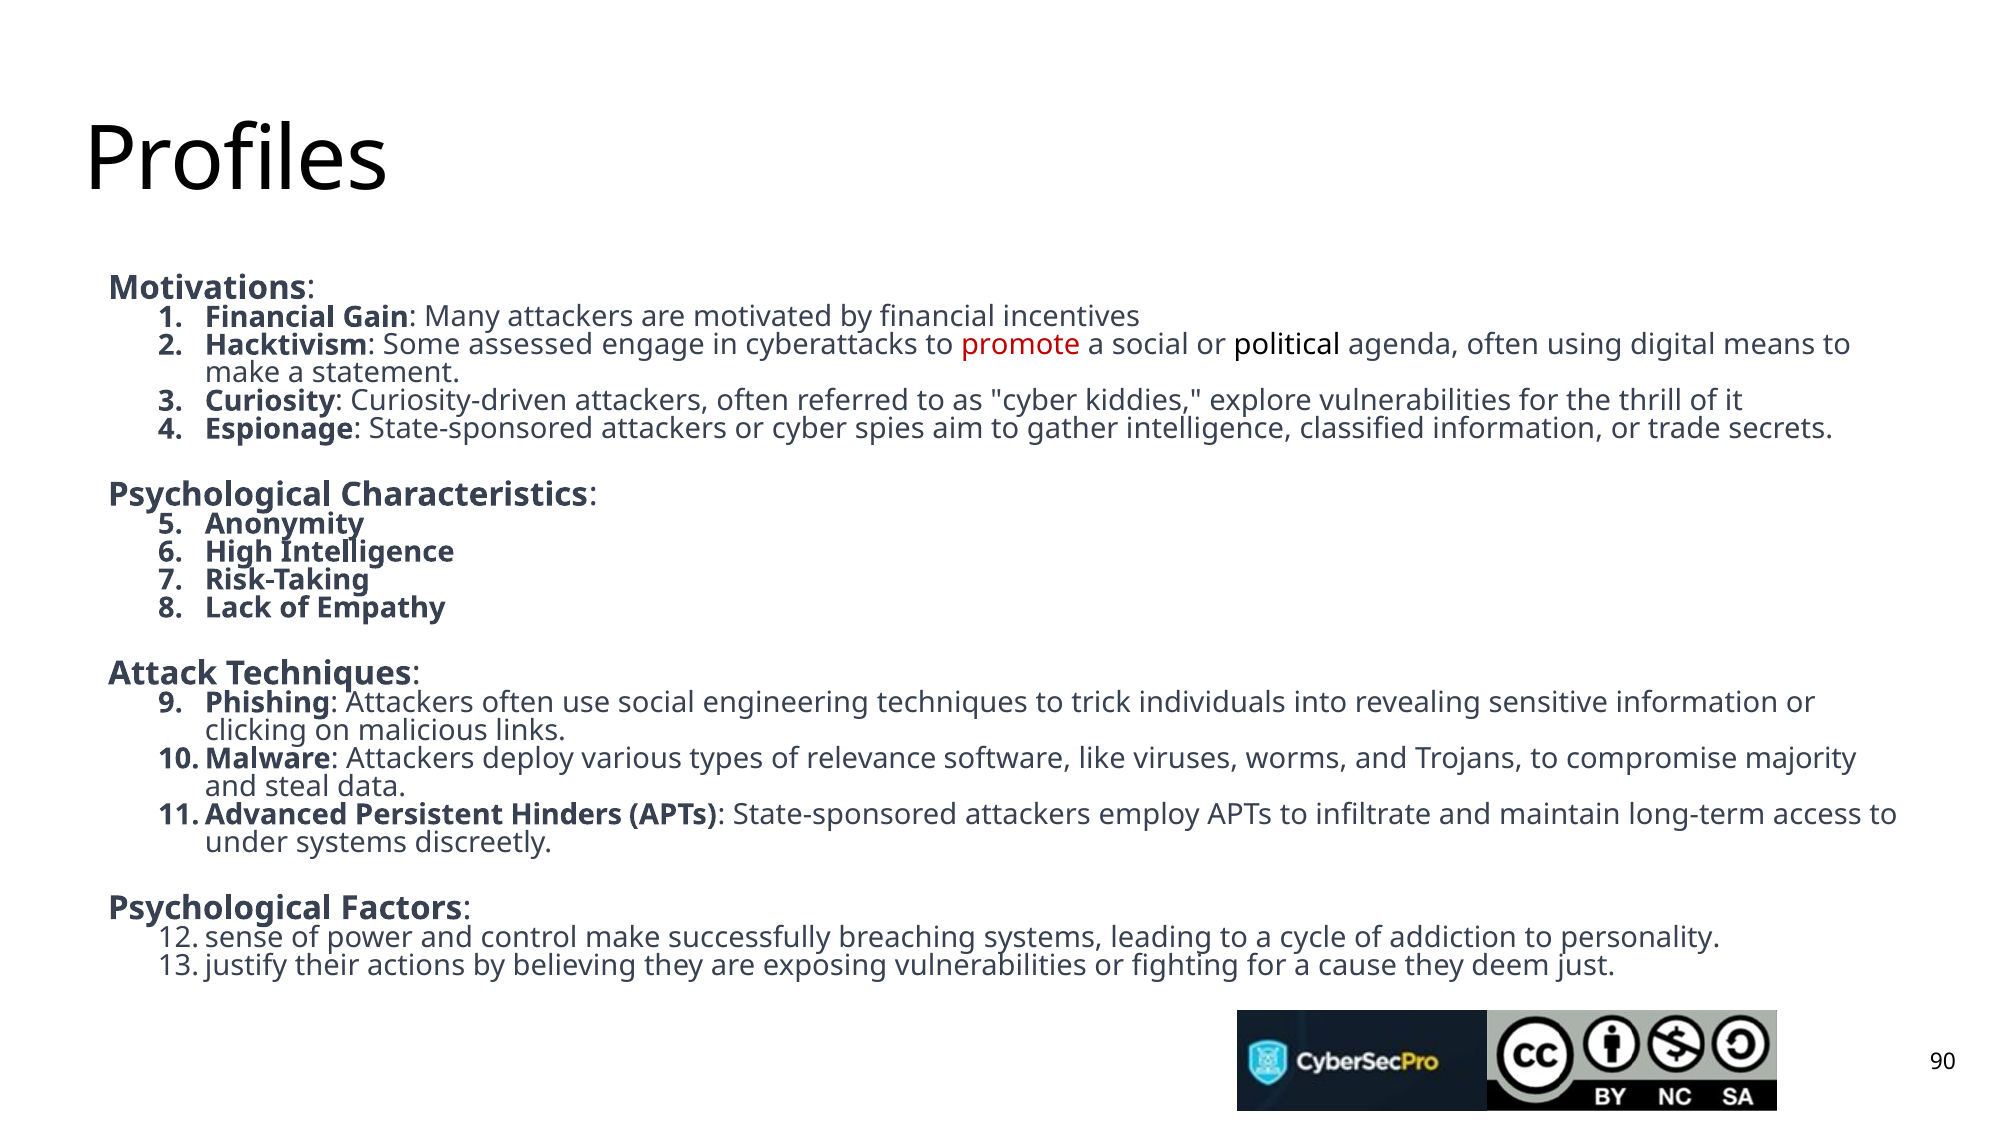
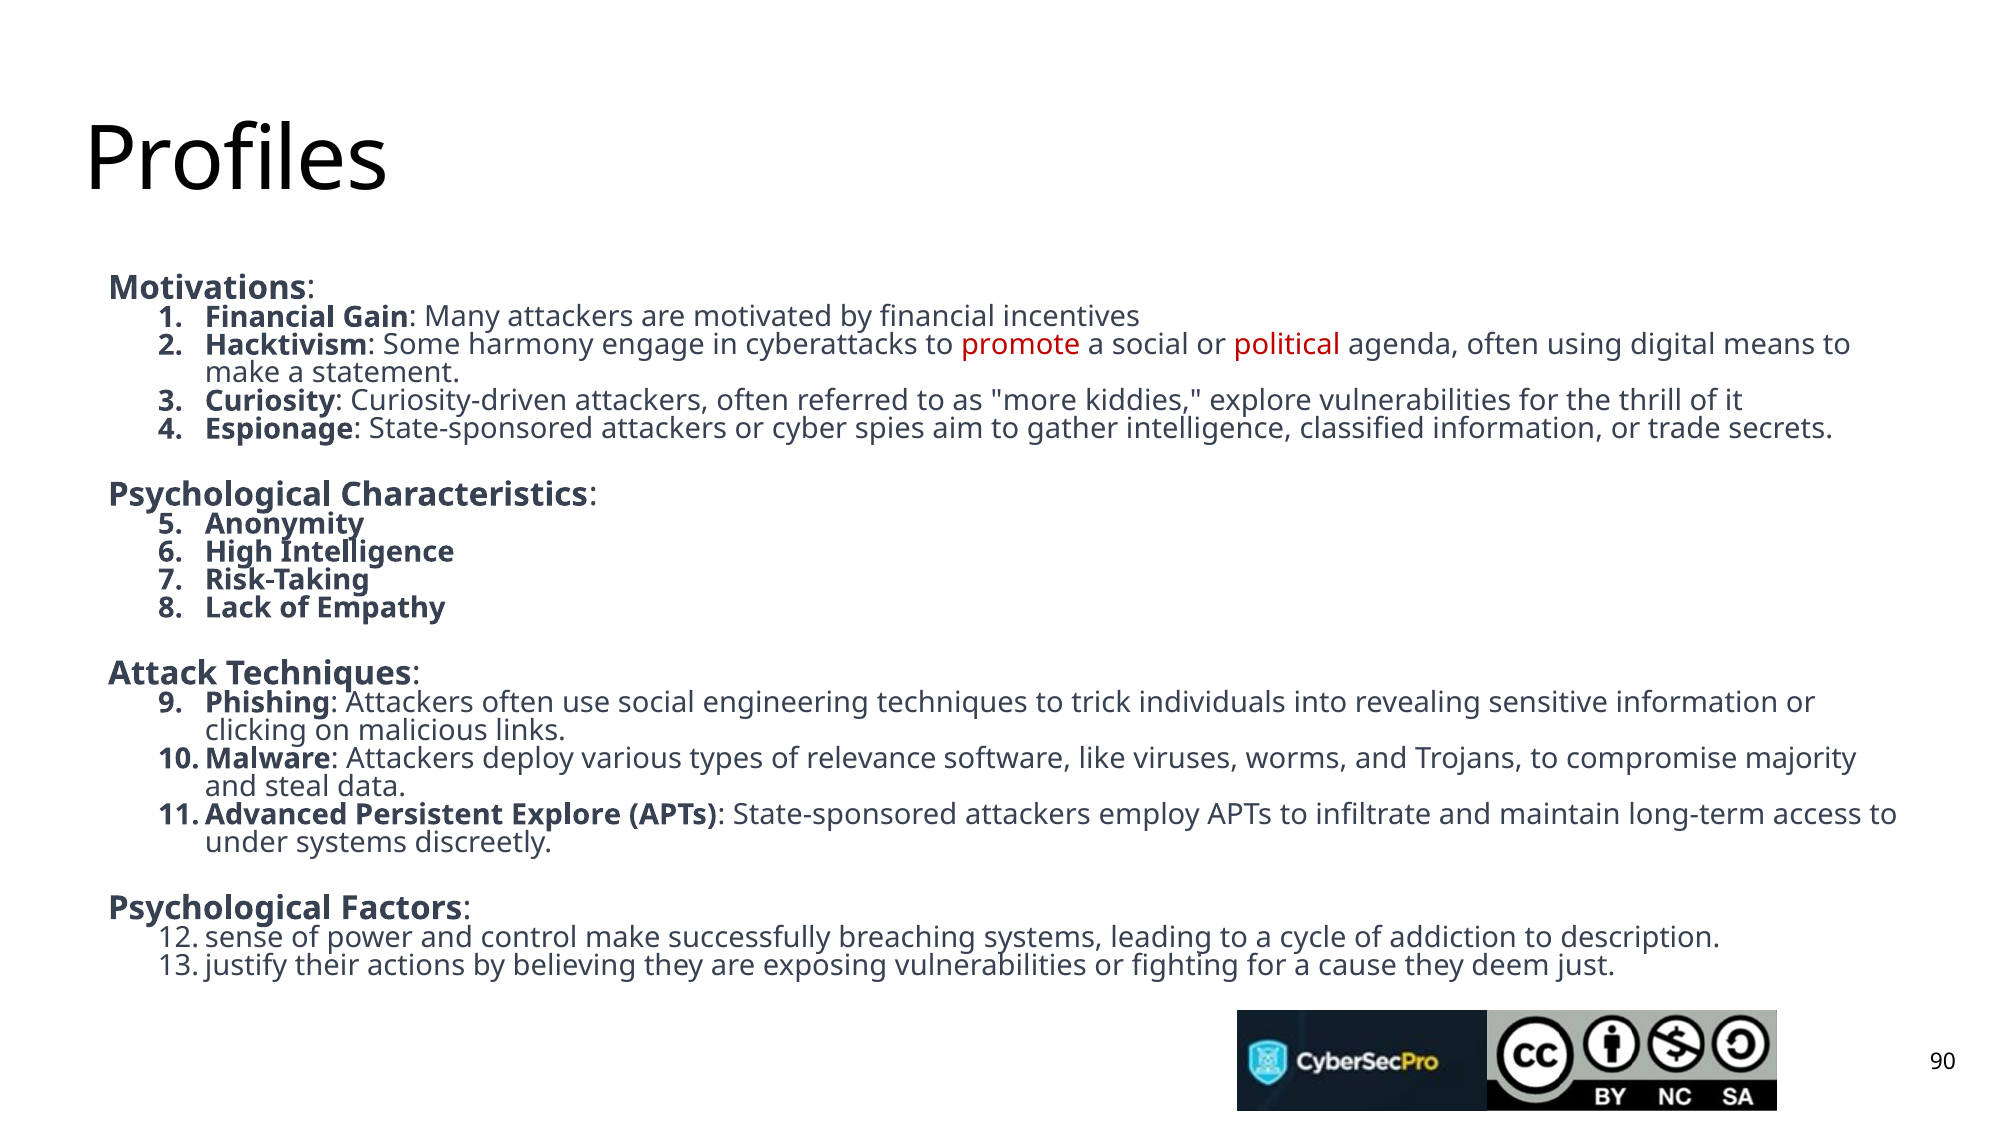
assessed: assessed -> harmony
political colour: black -> red
as cyber: cyber -> more
Persistent Hinders: Hinders -> Explore
personality: personality -> description
